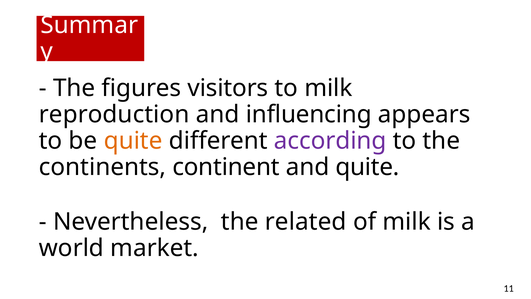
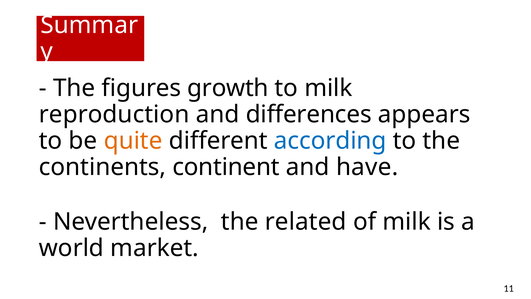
visitors: visitors -> growth
influencing: influencing -> differences
according colour: purple -> blue
and quite: quite -> have
